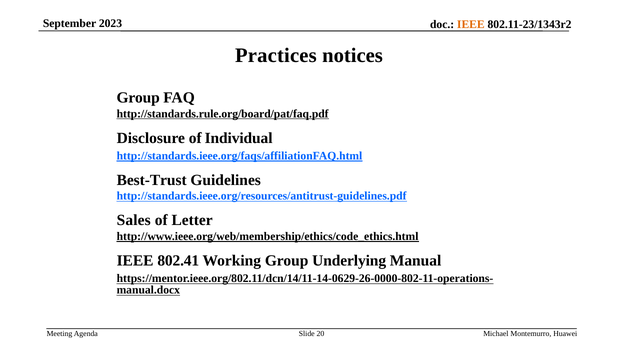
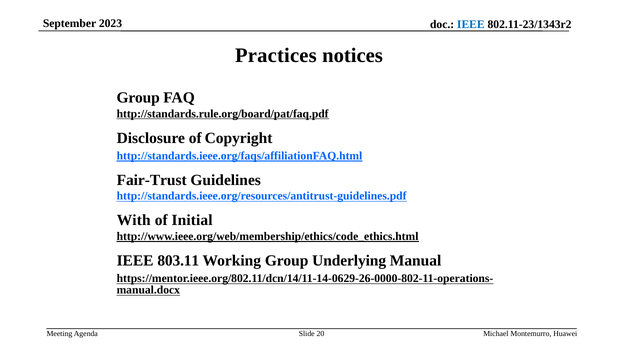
IEEE at (471, 25) colour: orange -> blue
Individual: Individual -> Copyright
Best-Trust: Best-Trust -> Fair-Trust
Sales: Sales -> With
Letter: Letter -> Initial
802.41: 802.41 -> 803.11
